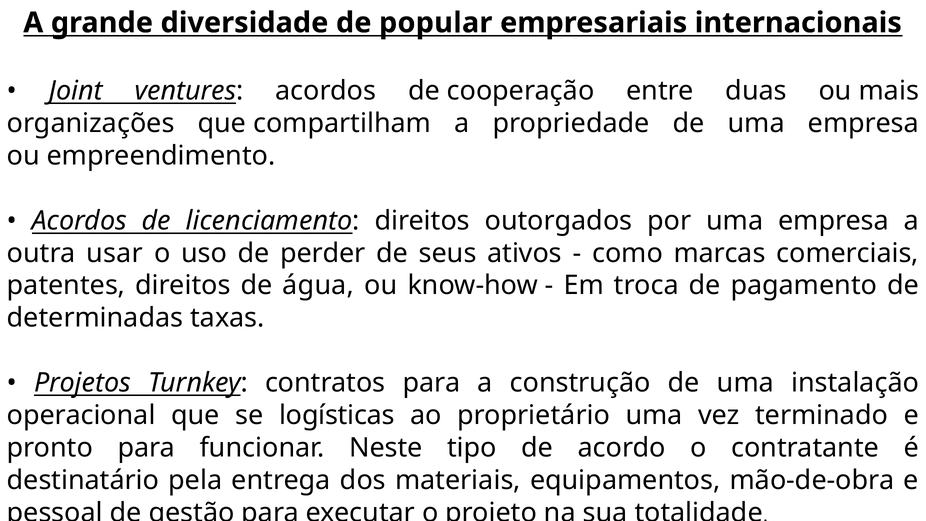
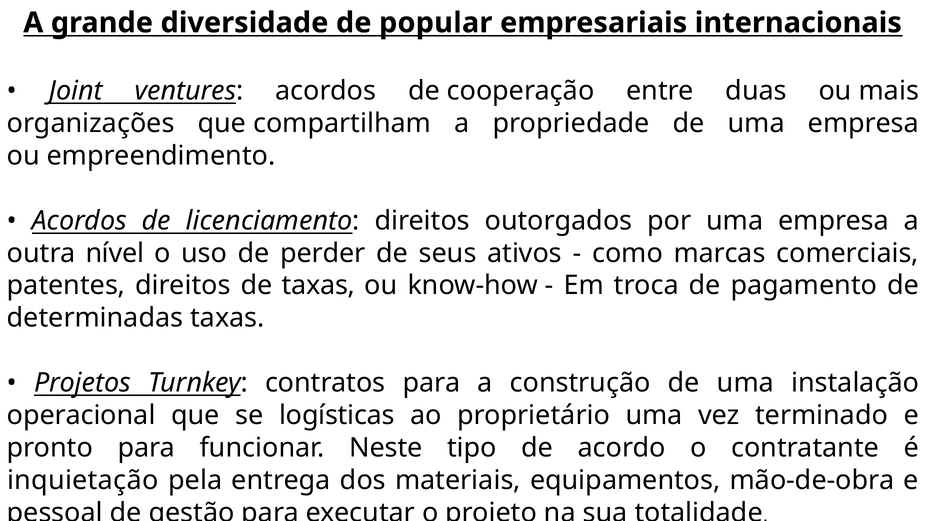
usar: usar -> nível
de água: água -> taxas
destinatário: destinatário -> inquietação
